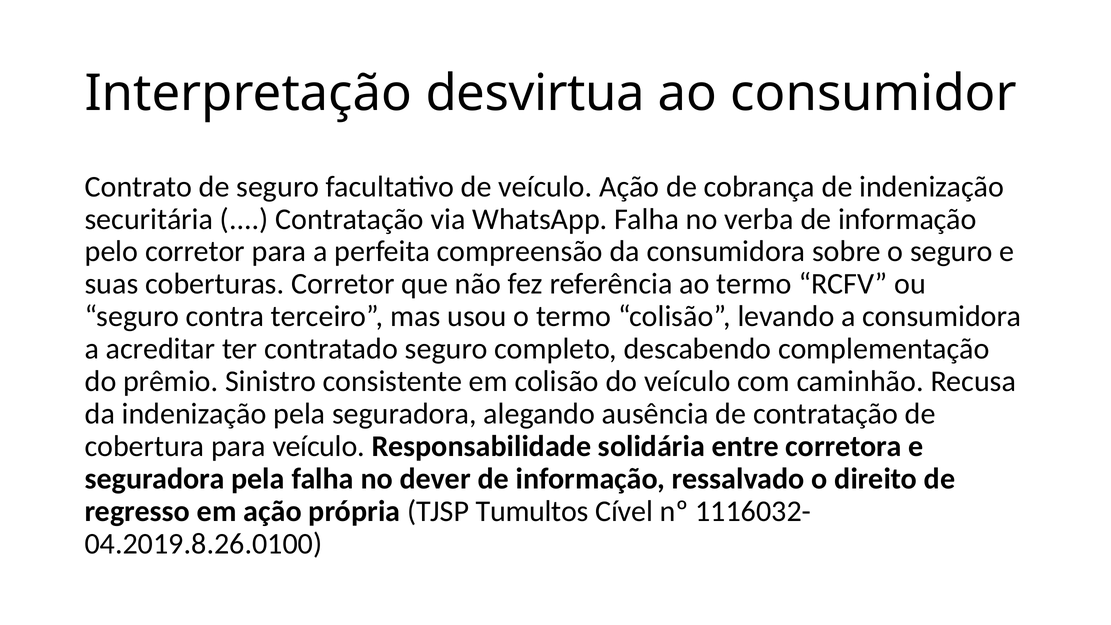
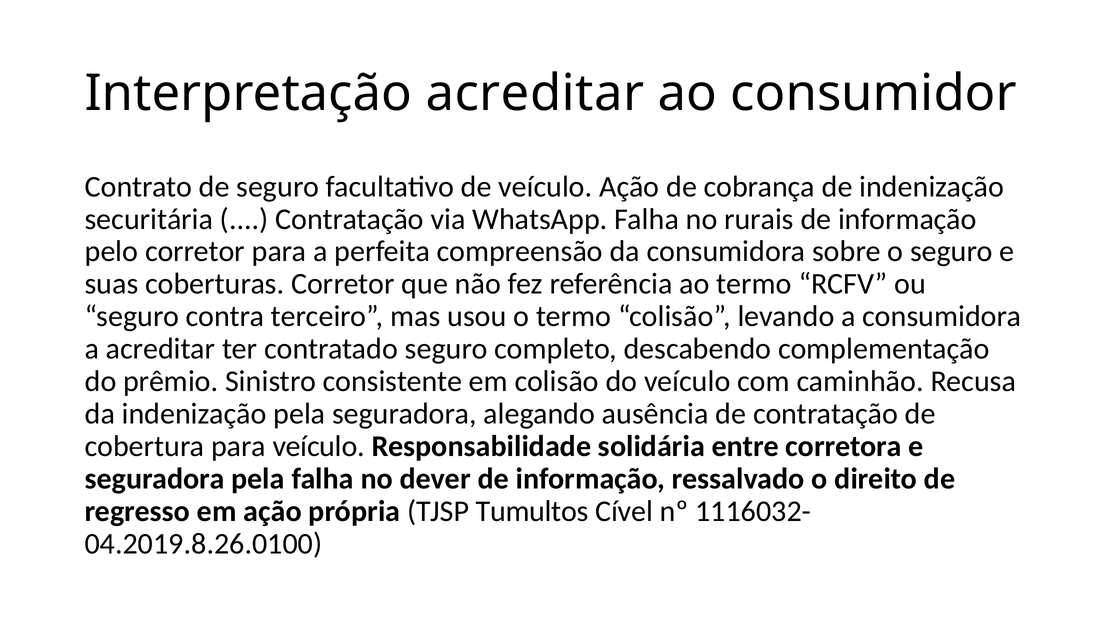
Interpretação desvirtua: desvirtua -> acreditar
verba: verba -> rurais
